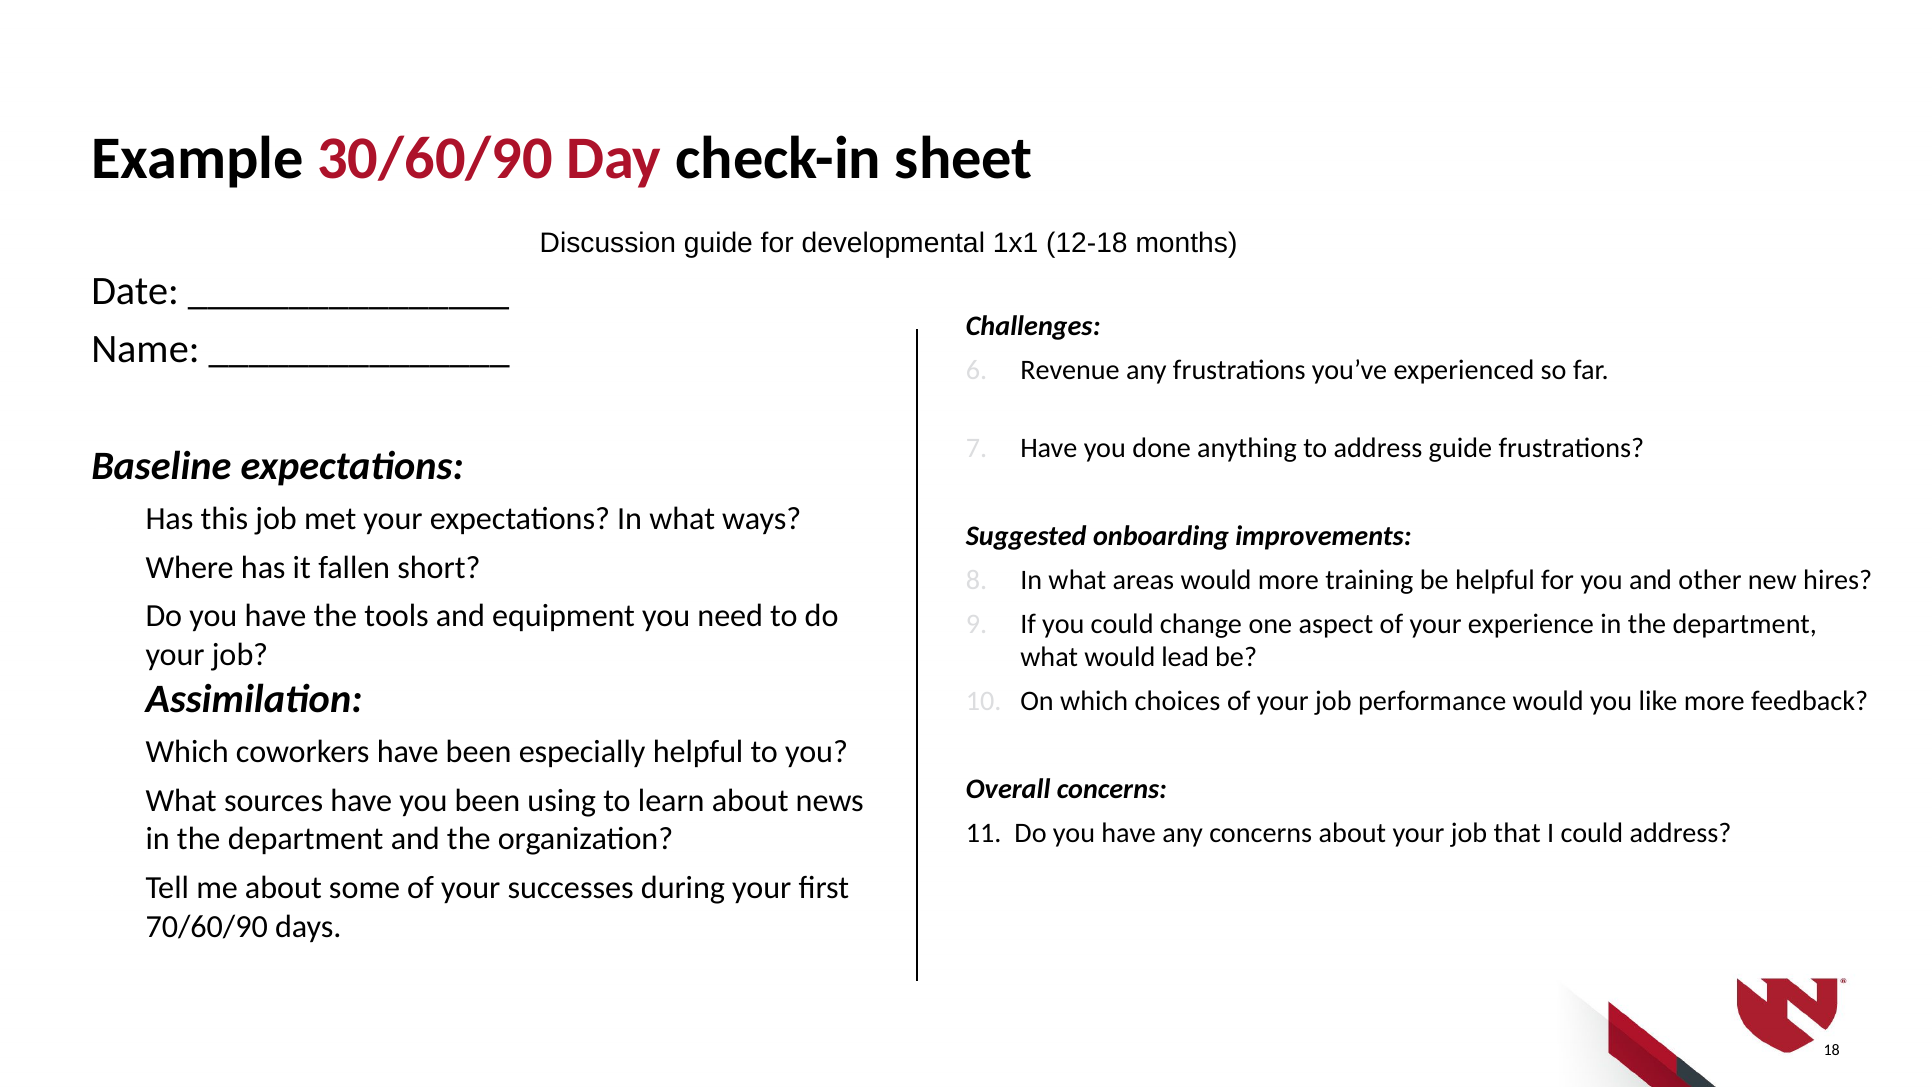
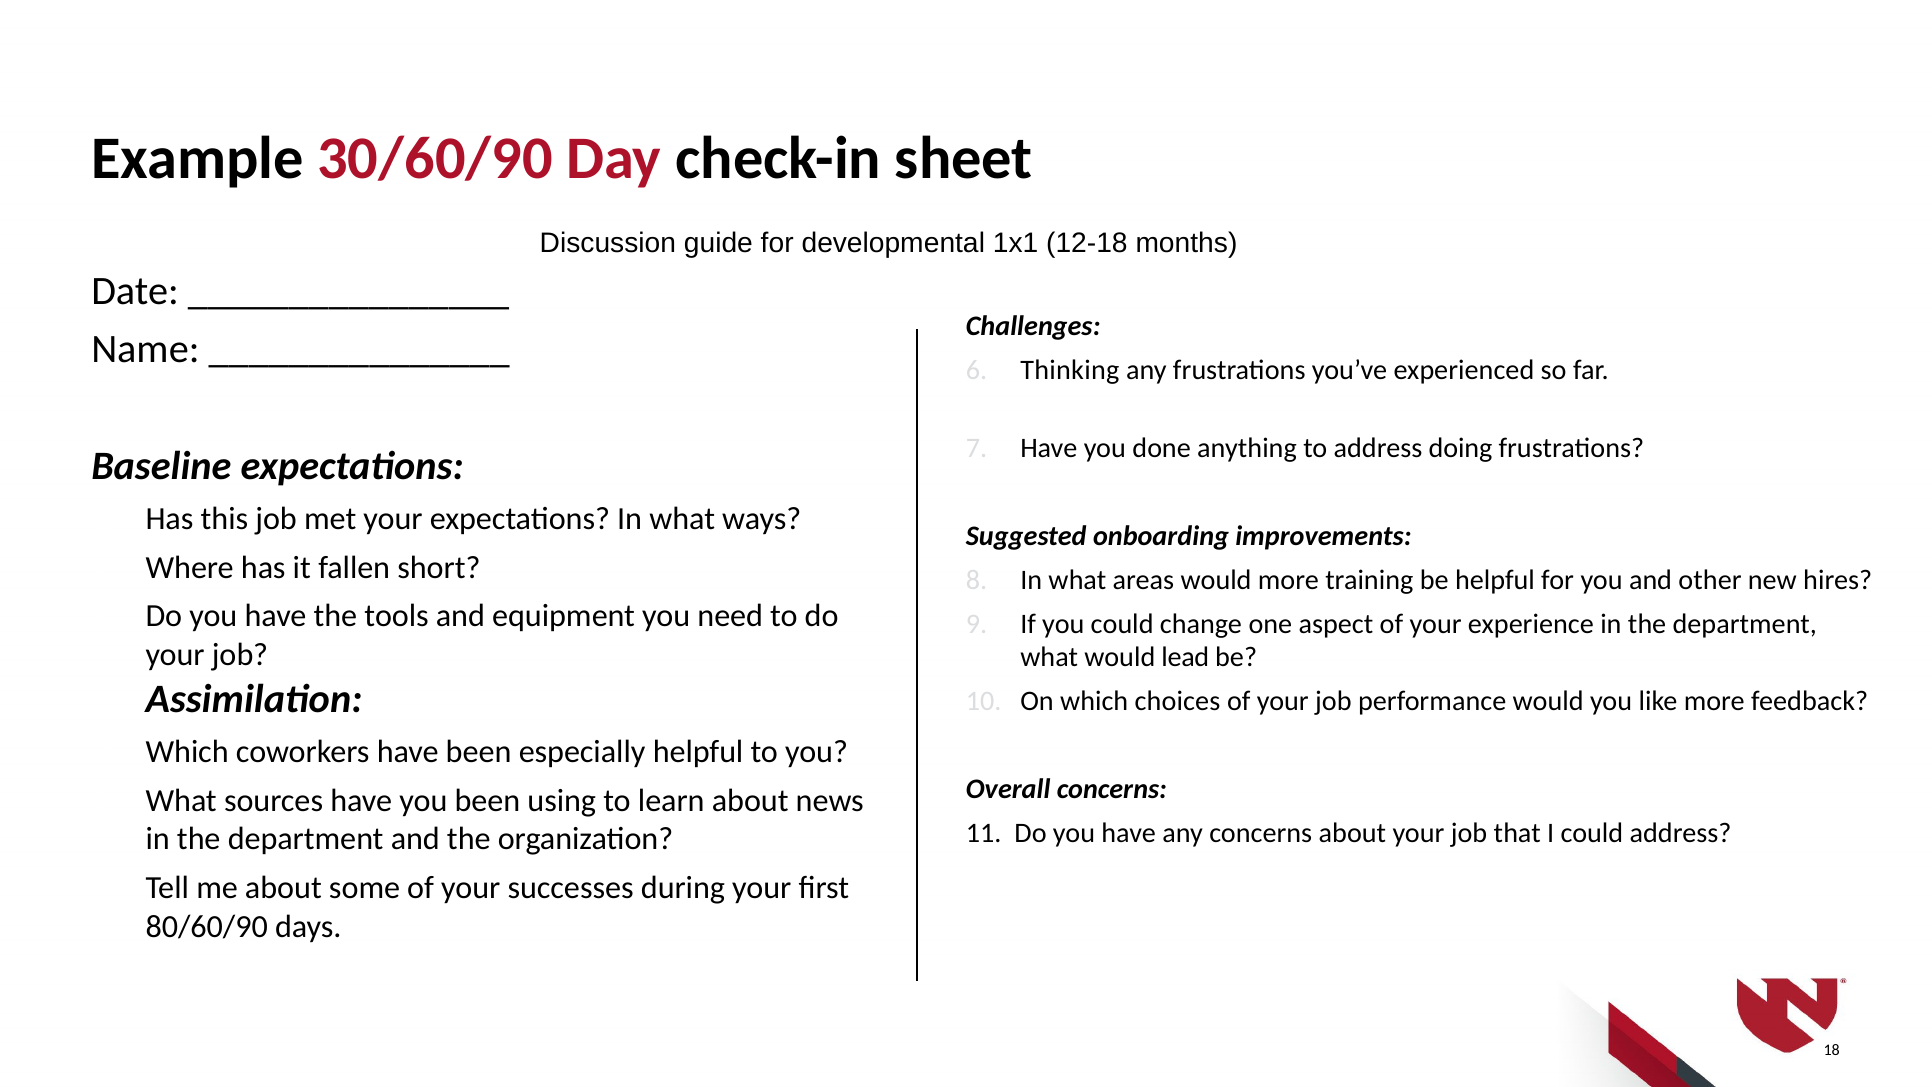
Revenue: Revenue -> Thinking
address guide: guide -> doing
70/60/90: 70/60/90 -> 80/60/90
